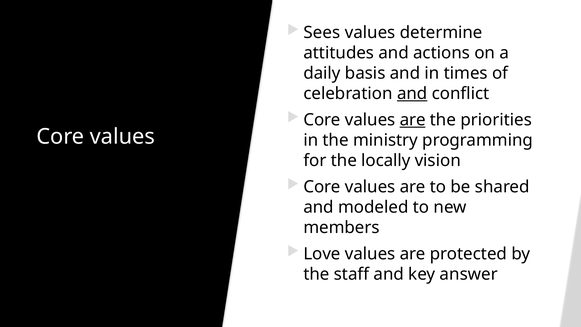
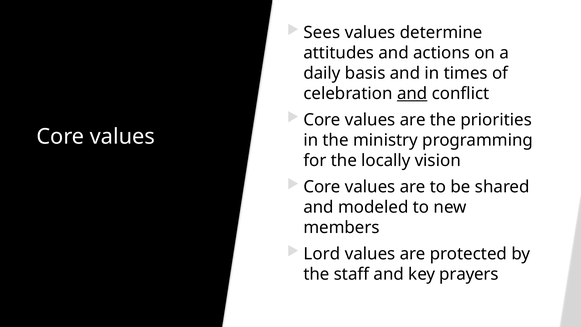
are at (413, 120) underline: present -> none
Love: Love -> Lord
answer: answer -> prayers
